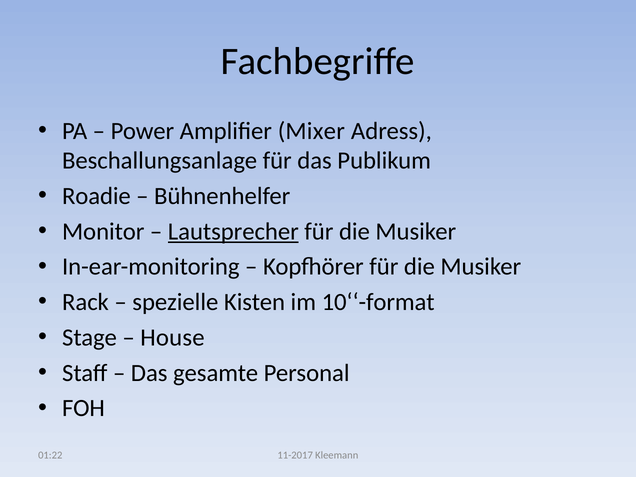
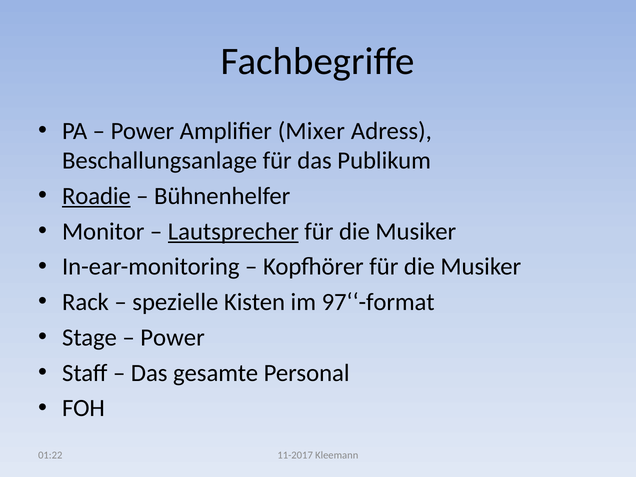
Roadie underline: none -> present
10‘‘-format: 10‘‘-format -> 97‘‘-format
House at (172, 338): House -> Power
